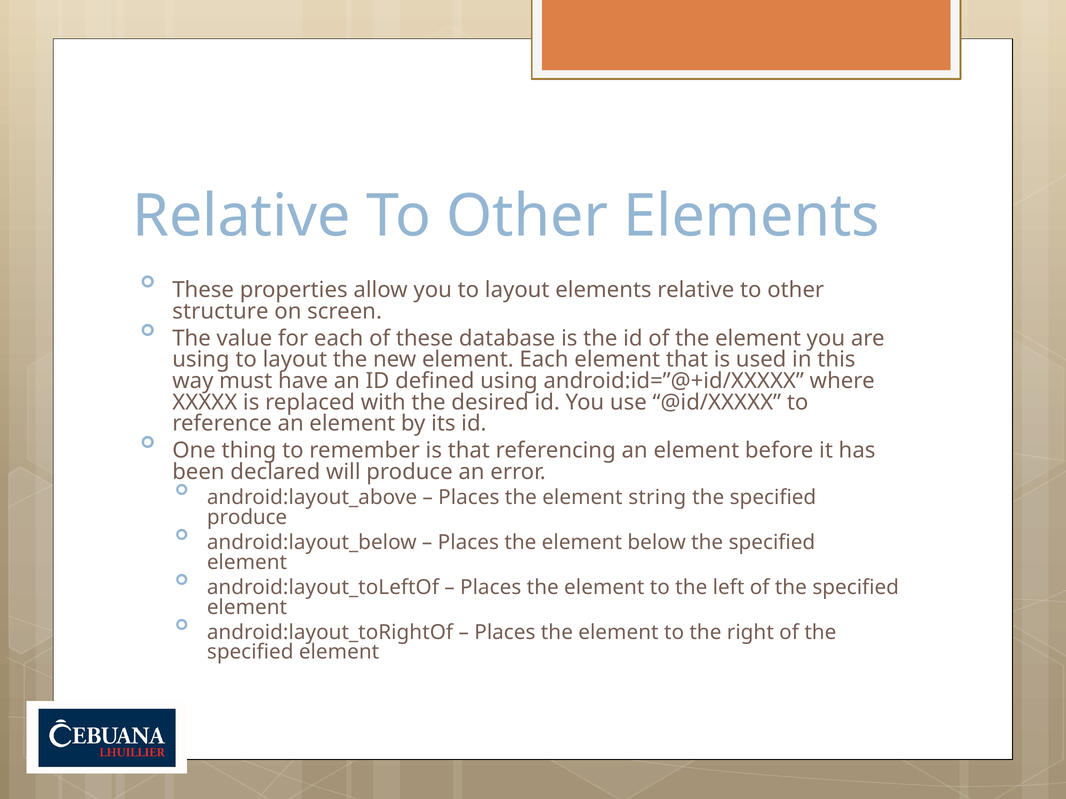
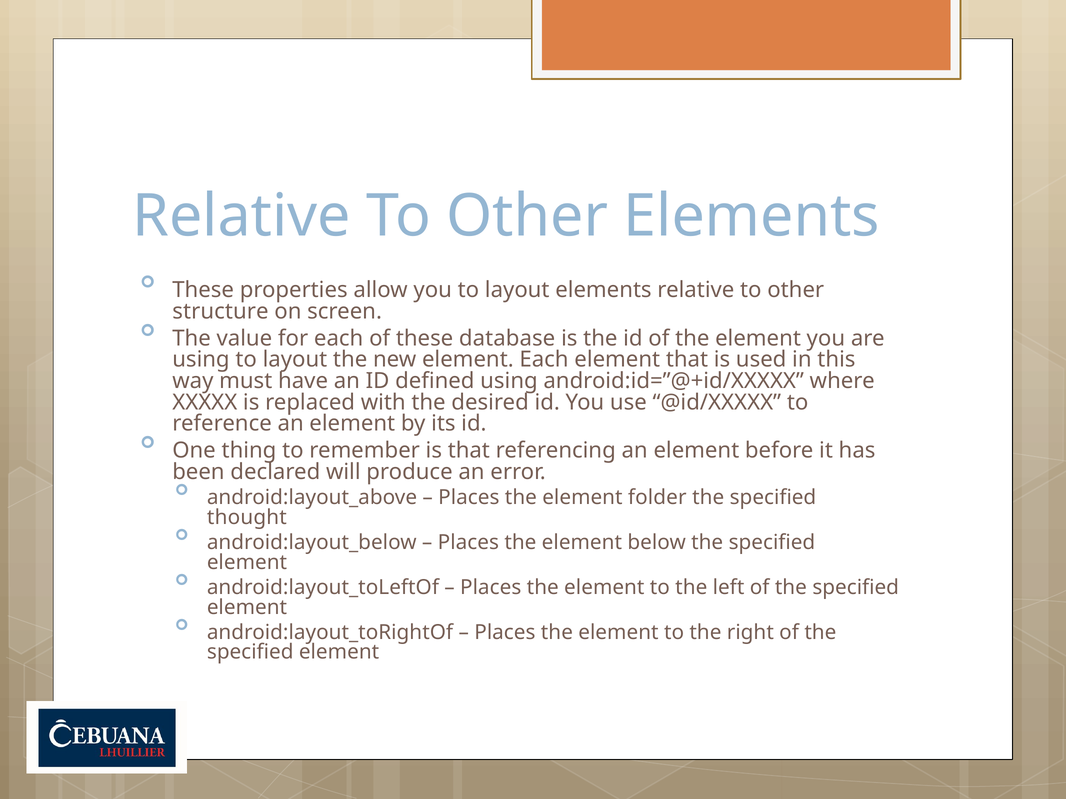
string: string -> folder
produce at (247, 518): produce -> thought
